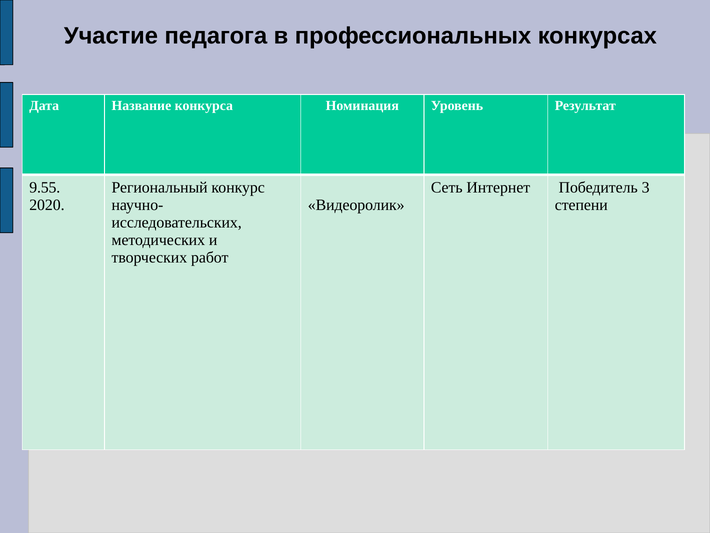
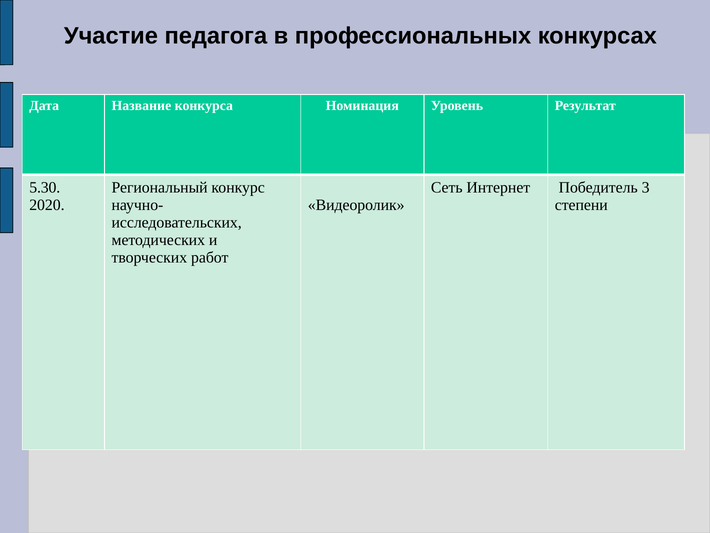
9.55: 9.55 -> 5.30
